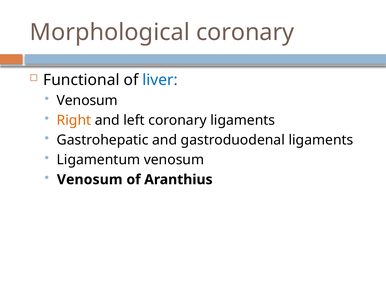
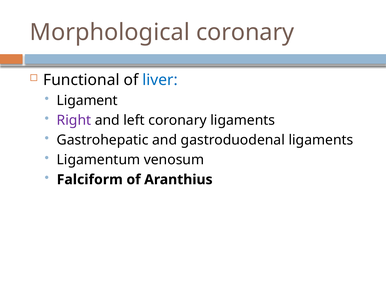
Venosum at (87, 100): Venosum -> Ligament
Right colour: orange -> purple
Venosum at (90, 179): Venosum -> Falciform
